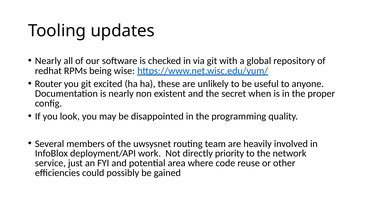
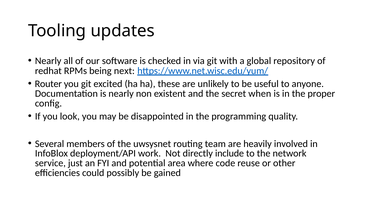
wise: wise -> next
priority: priority -> include
